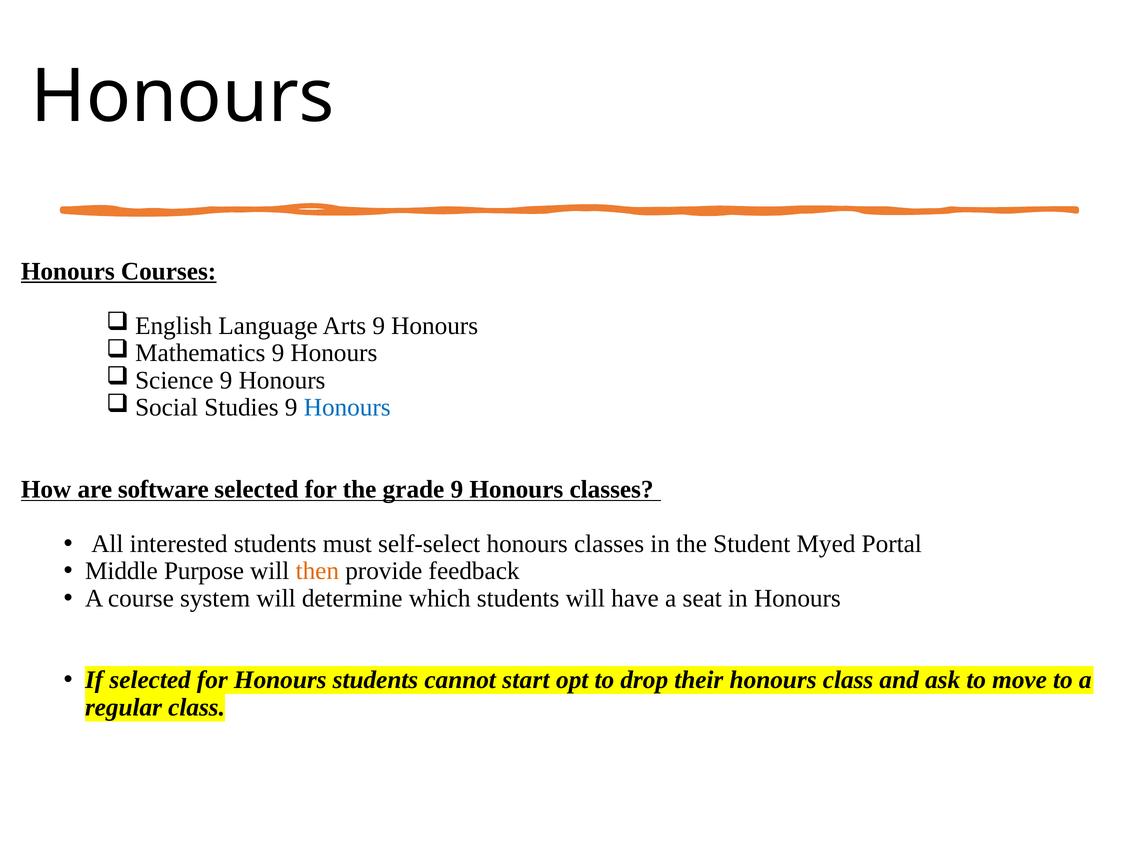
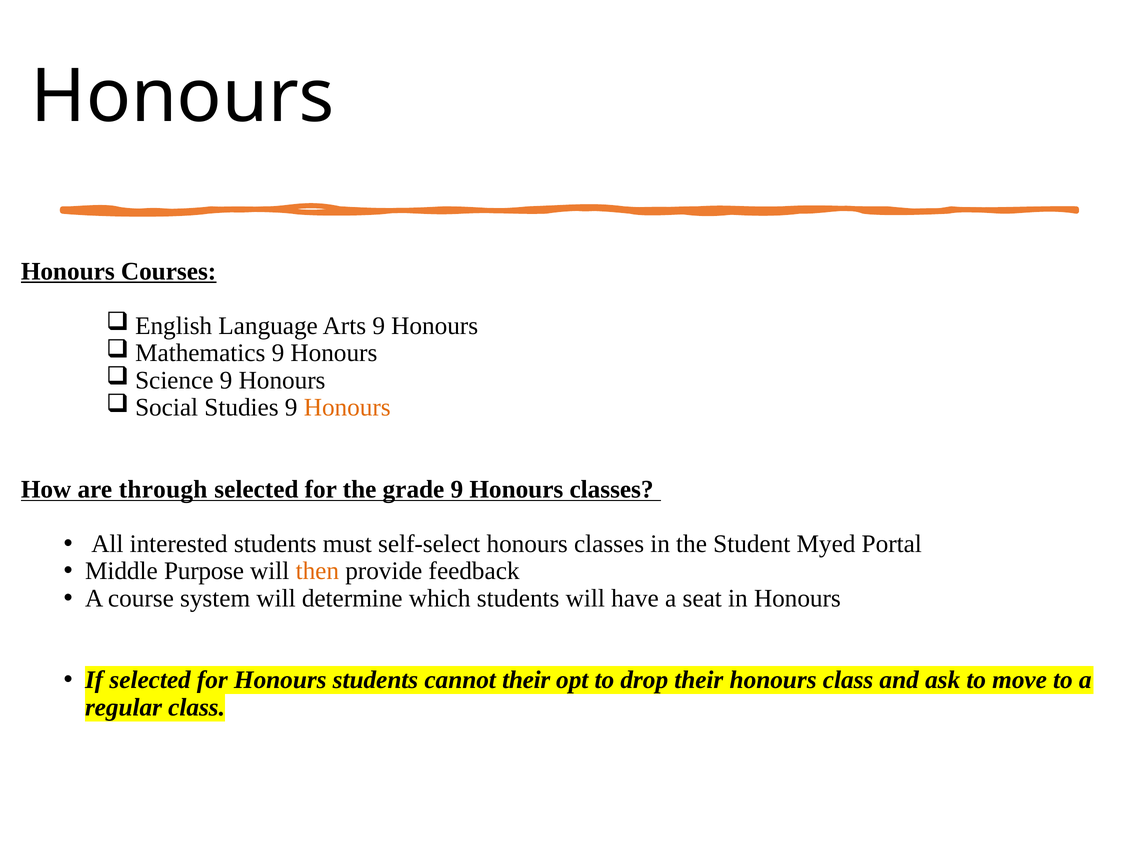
Honours at (347, 408) colour: blue -> orange
software: software -> through
cannot start: start -> their
